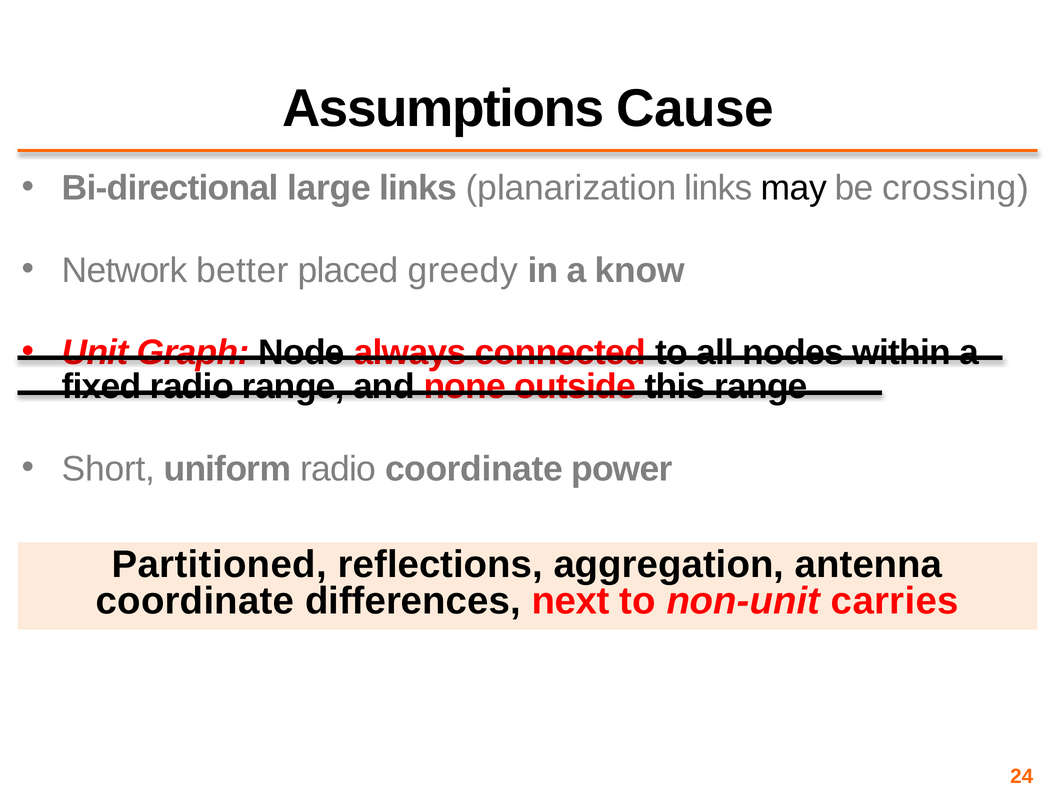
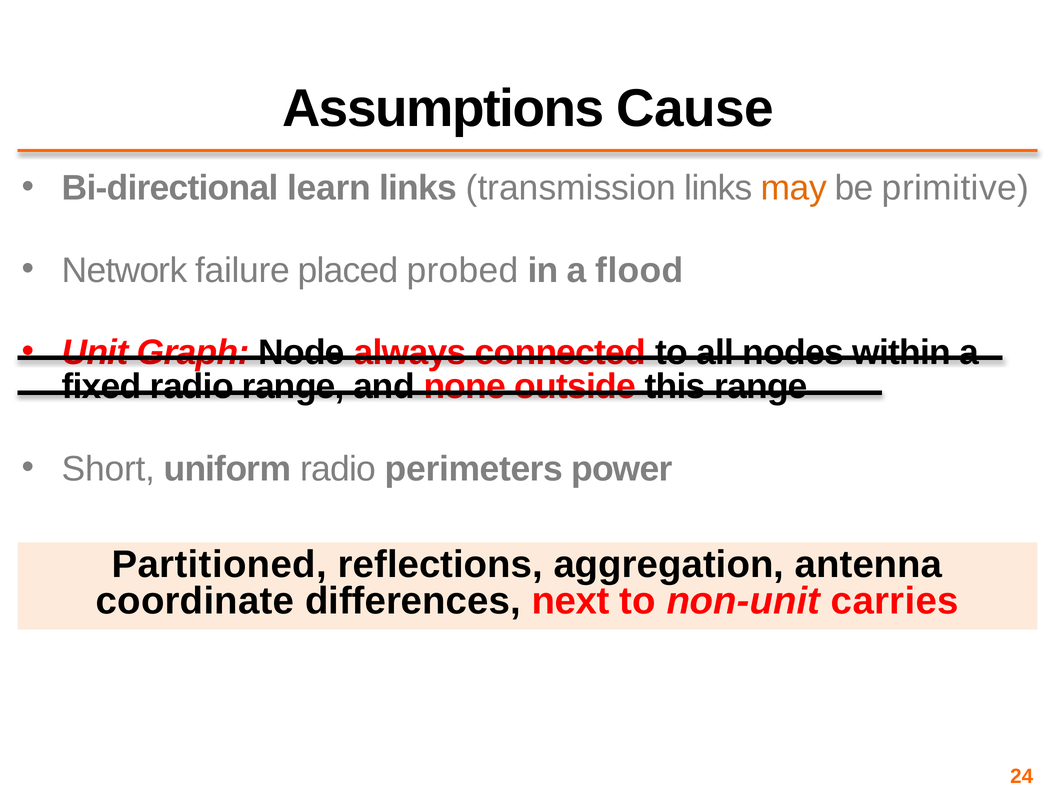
large: large -> learn
planarization: planarization -> transmission
may colour: black -> orange
crossing: crossing -> primitive
better: better -> failure
greedy: greedy -> probed
know: know -> flood
radio coordinate: coordinate -> perimeters
